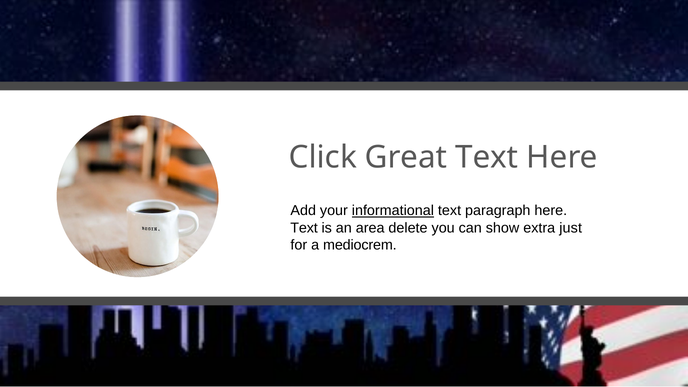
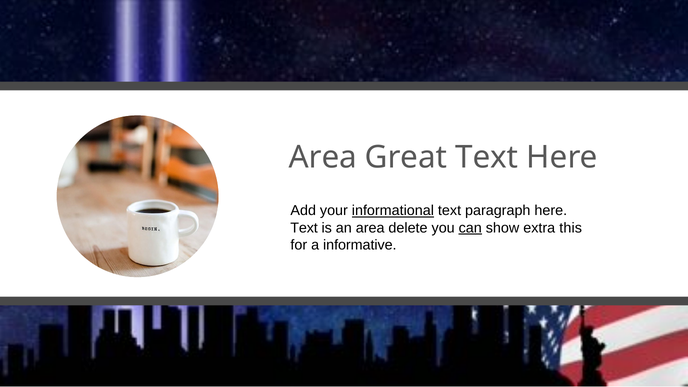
Click at (323, 157): Click -> Area
can underline: none -> present
just: just -> this
mediocrem: mediocrem -> informative
